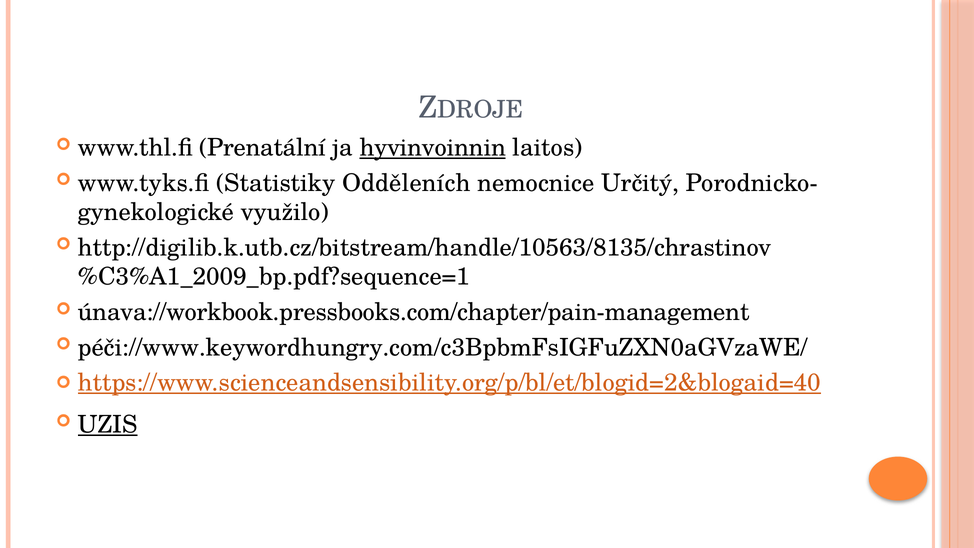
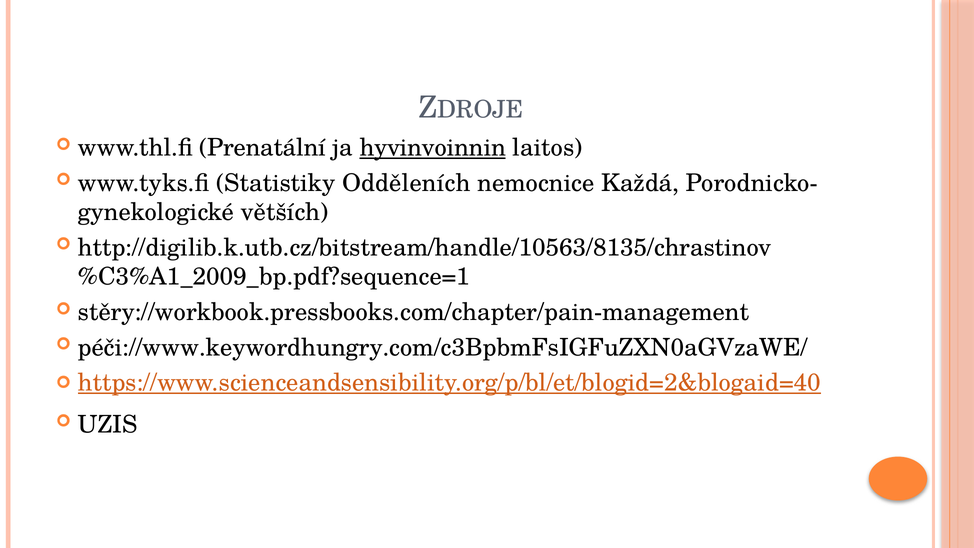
Určitý: Určitý -> Každá
využilo: využilo -> větších
únava://workbook.pressbooks.com/chapter/pain-management: únava://workbook.pressbooks.com/chapter/pain-management -> stěry://workbook.pressbooks.com/chapter/pain-management
UZIS underline: present -> none
